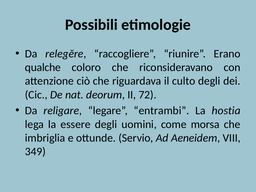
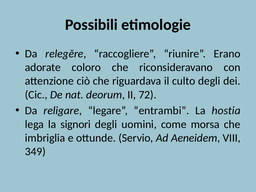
qualche: qualche -> adorate
essere: essere -> signori
